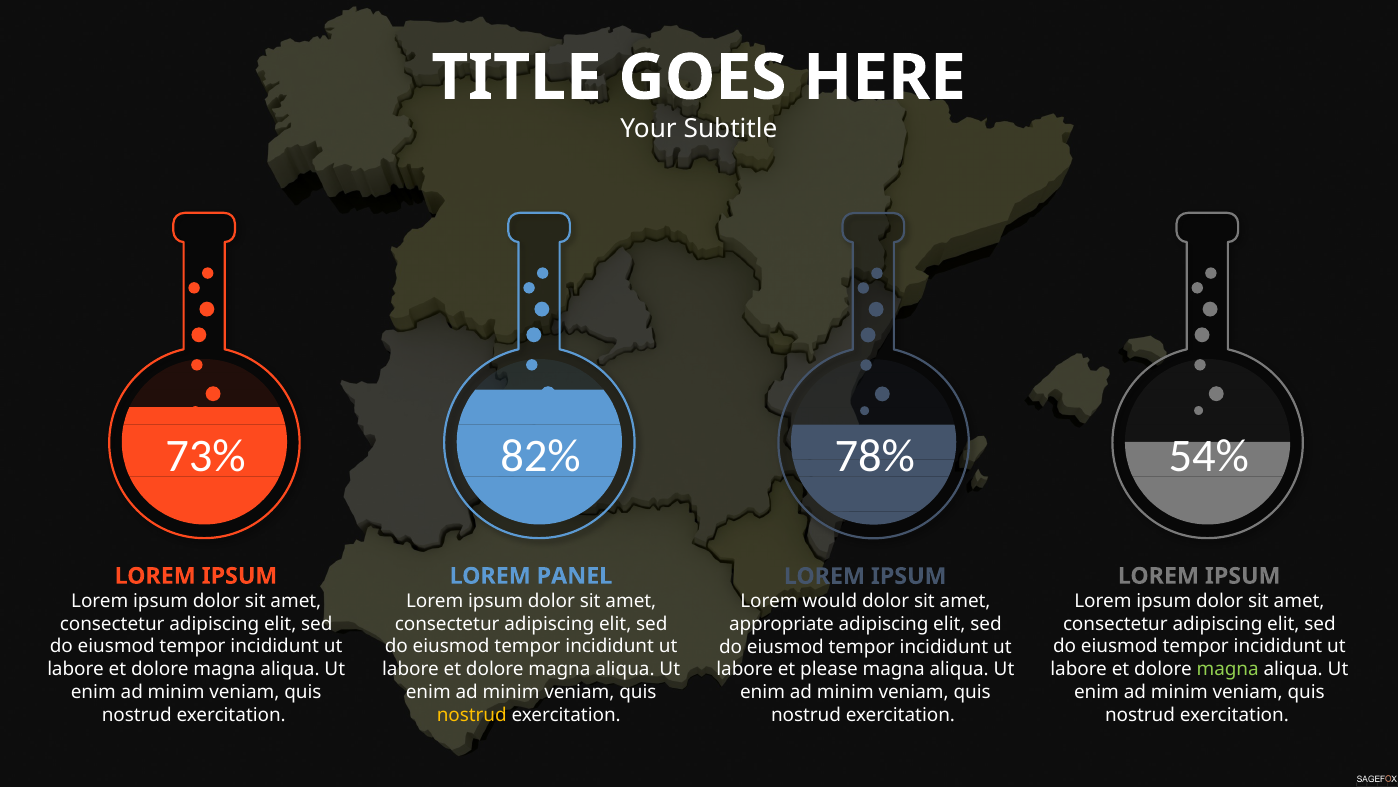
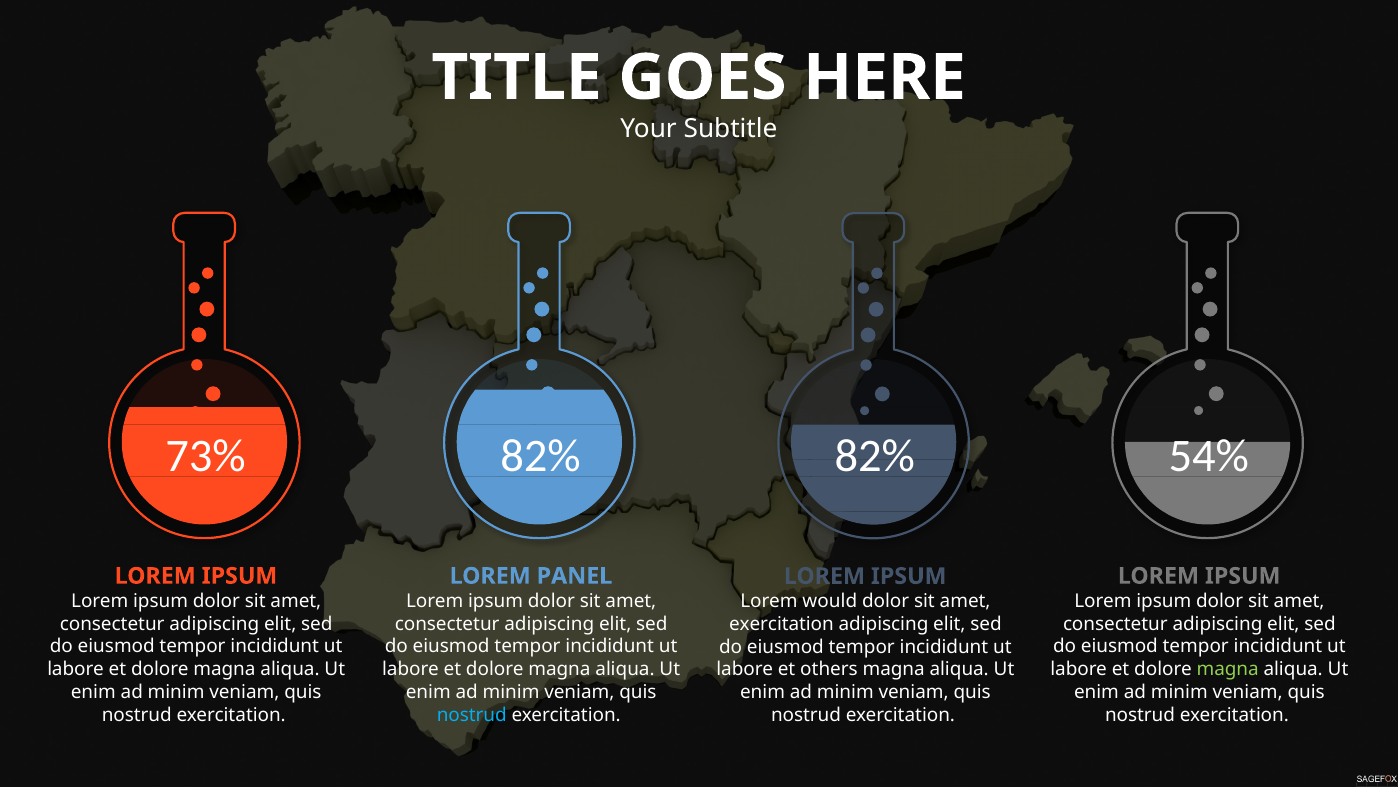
78% at (875, 456): 78% -> 82%
appropriate at (781, 624): appropriate -> exercitation
please: please -> others
nostrud at (472, 714) colour: yellow -> light blue
